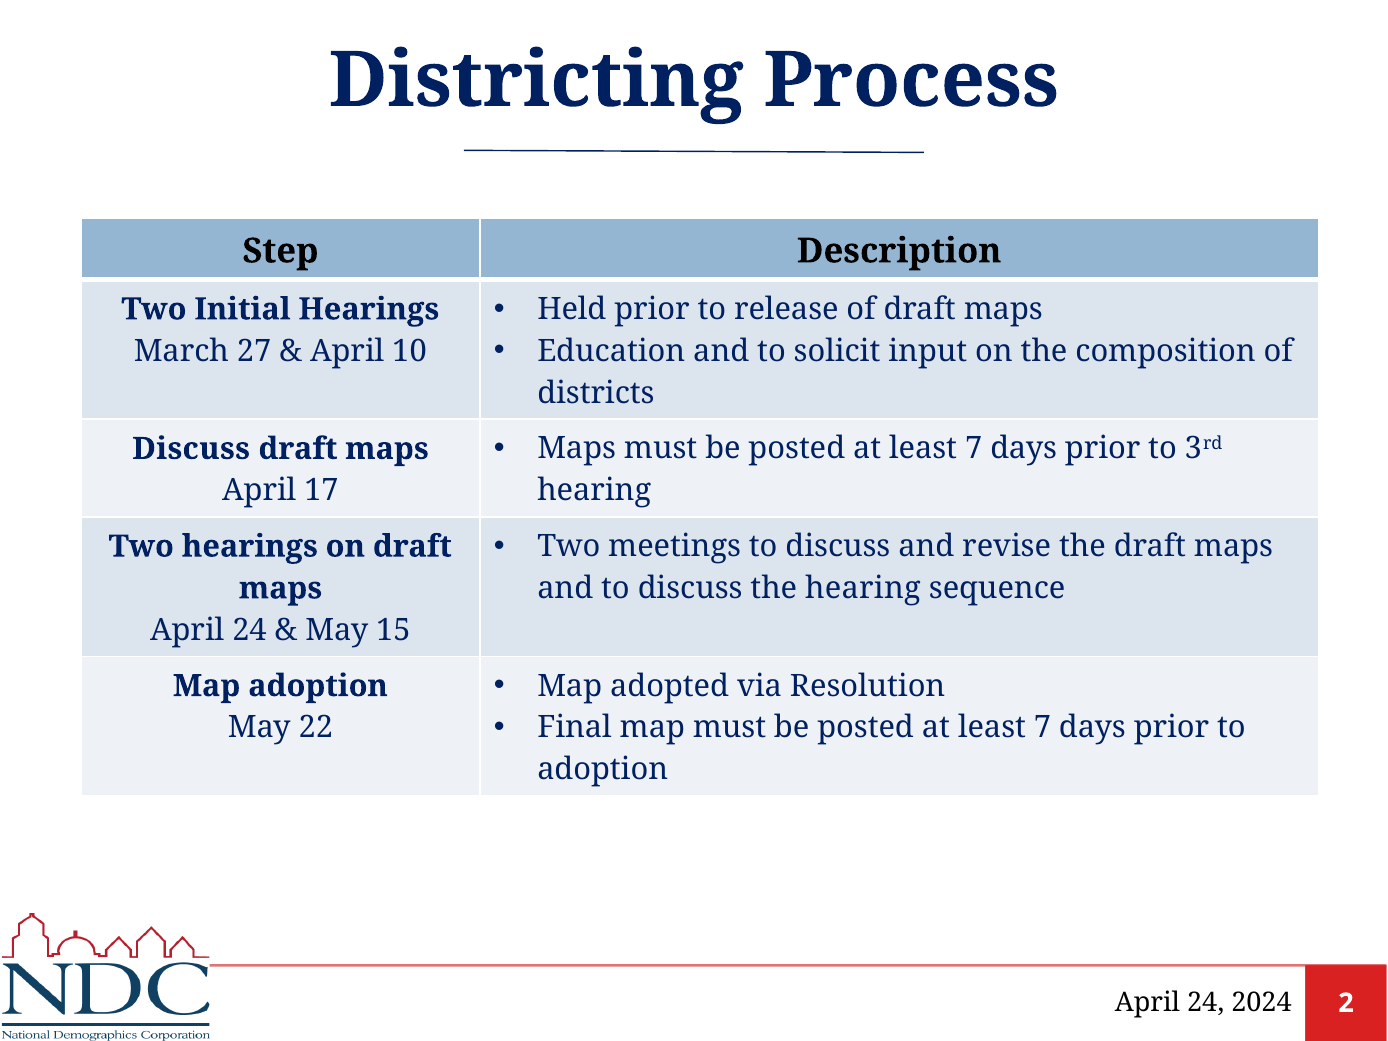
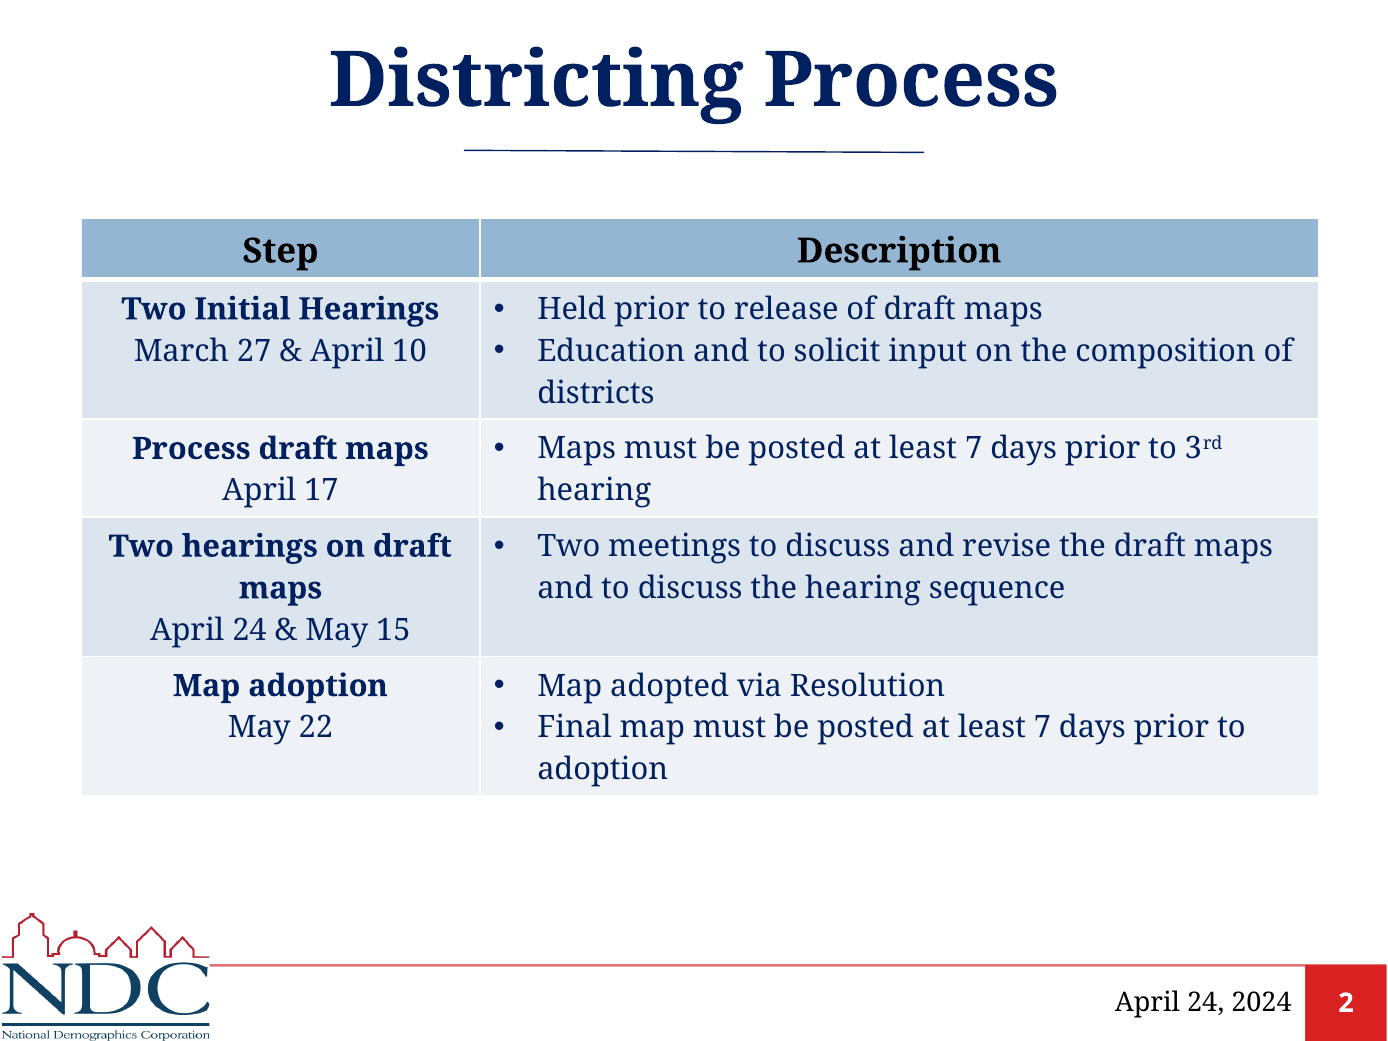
Discuss at (191, 449): Discuss -> Process
